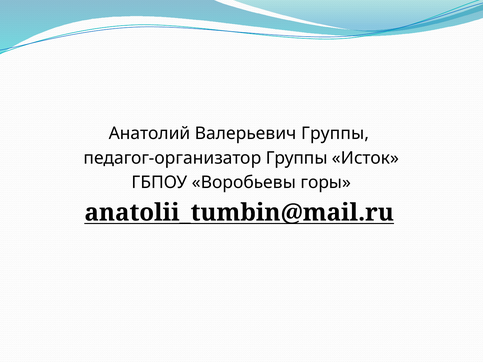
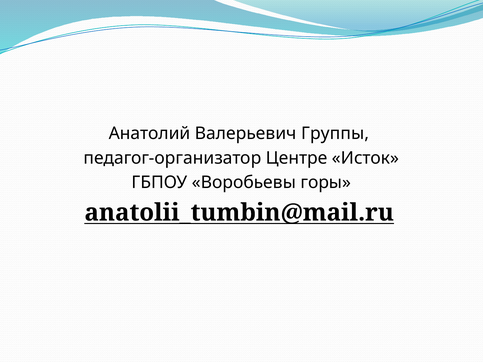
педагог-организатор Группы: Группы -> Центре
